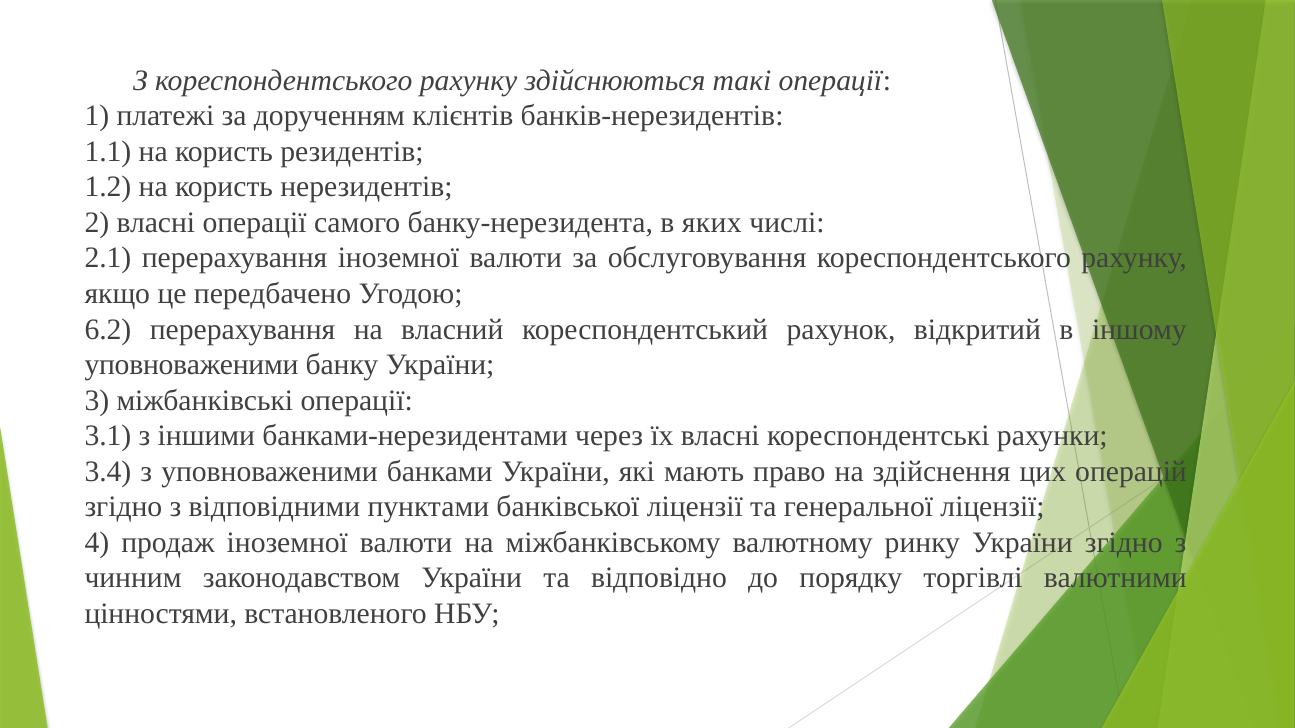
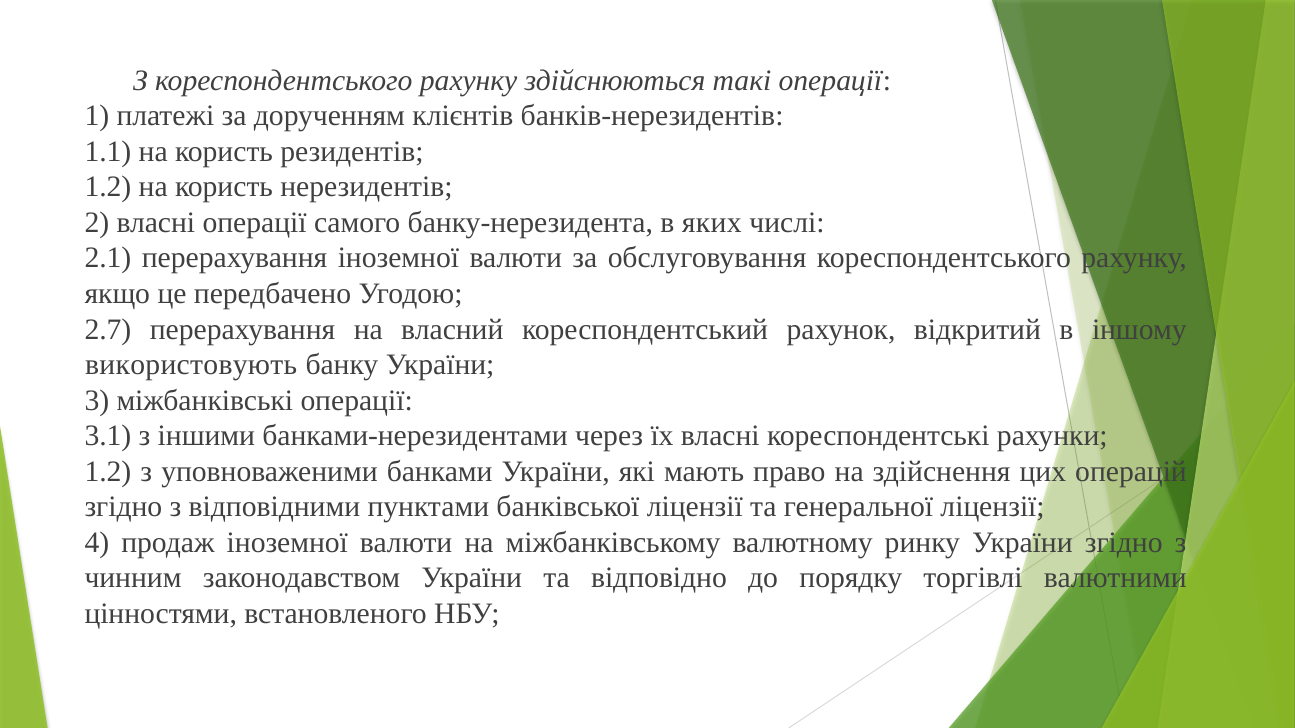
6.2: 6.2 -> 2.7
уповноваженими at (191, 365): уповноваженими -> використовують
3.4 at (108, 472): 3.4 -> 1.2
